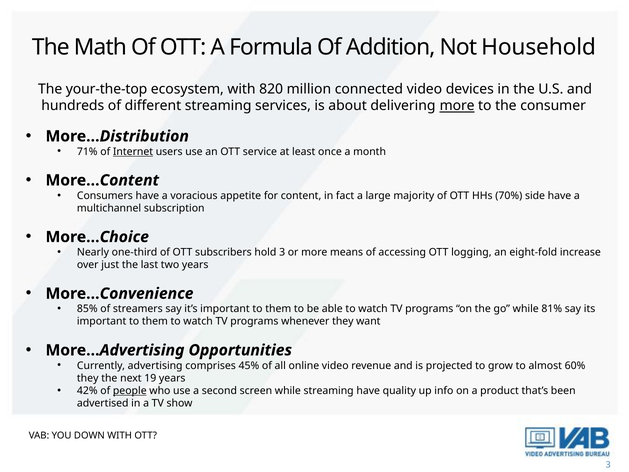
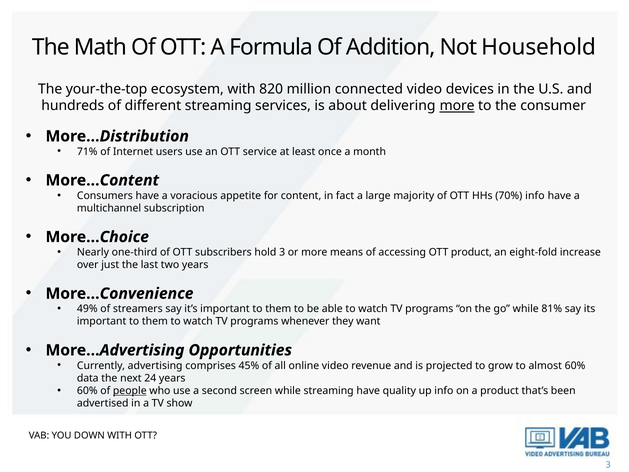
Internet underline: present -> none
70% side: side -> info
OTT logging: logging -> product
85%: 85% -> 49%
they at (88, 378): they -> data
19: 19 -> 24
42% at (87, 391): 42% -> 60%
